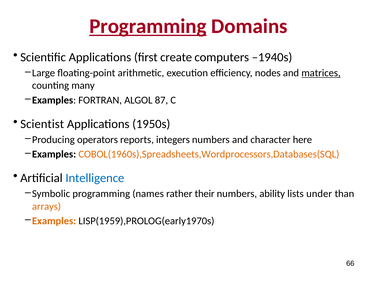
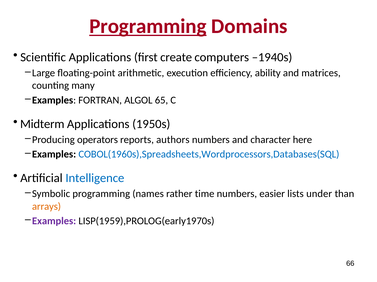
nodes: nodes -> ability
matrices underline: present -> none
87: 87 -> 65
Scientist: Scientist -> Midterm
integers: integers -> authors
COBOL(1960s),Spreadsheets,Wordprocessors,Databases(SQL colour: orange -> blue
their: their -> time
ability: ability -> easier
Examples at (54, 222) colour: orange -> purple
